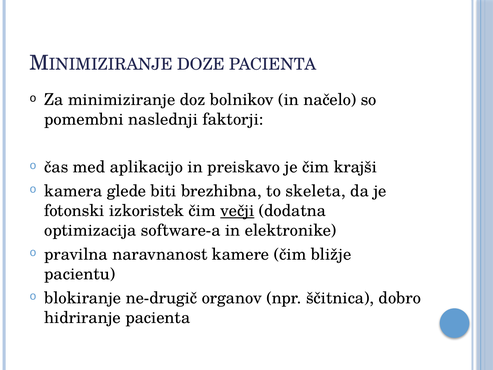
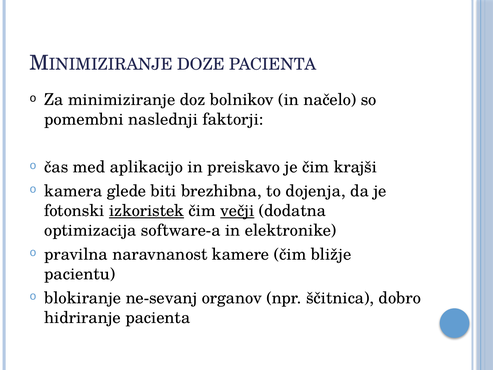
skeleta: skeleta -> dojenja
izkoristek underline: none -> present
ne-drugič: ne-drugič -> ne-sevanj
